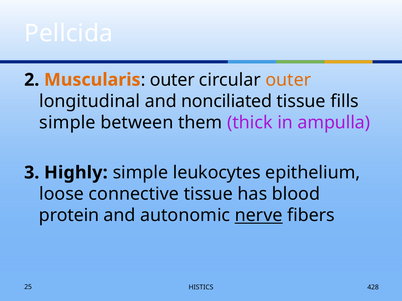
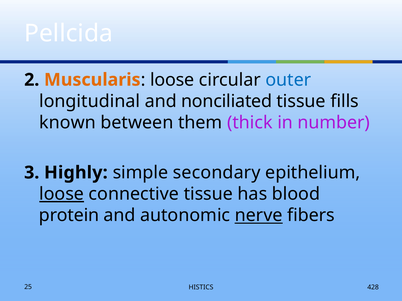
outer at (172, 80): outer -> loose
outer at (288, 80) colour: orange -> blue
simple at (67, 123): simple -> known
ampulla: ampulla -> number
leukocytes: leukocytes -> secondary
loose at (62, 194) underline: none -> present
